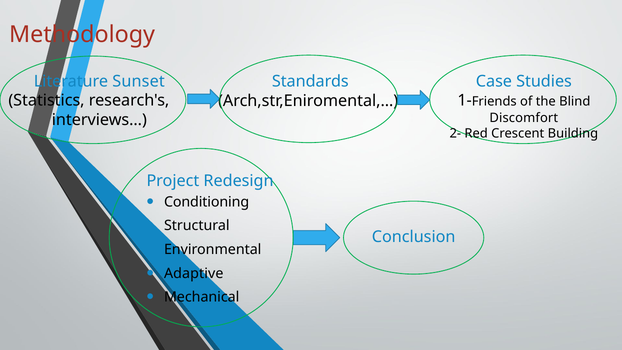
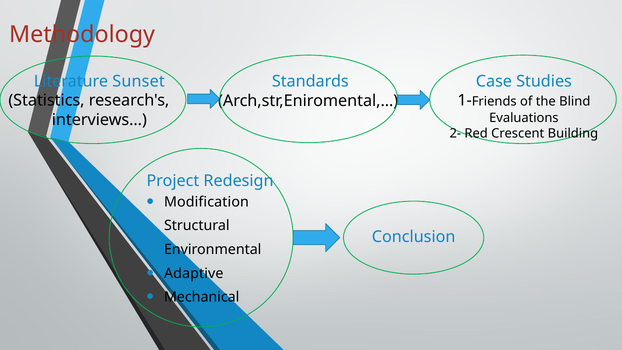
Discomfort: Discomfort -> Evaluations
Conditioning: Conditioning -> Modification
